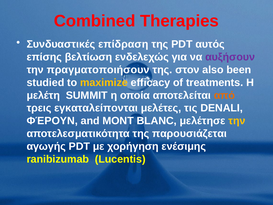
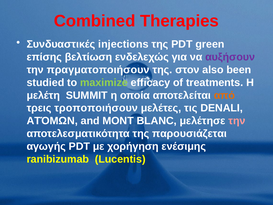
επίδραση: επίδραση -> injections
αυτός: αυτός -> green
maximize colour: yellow -> light green
εγκαταλείπονται: εγκαταλείπονται -> τροποποιήσουν
ΦΈΡΟΥΝ: ΦΈΡΟΥΝ -> ΑΤΌΜΩΝ
την at (237, 121) colour: yellow -> pink
